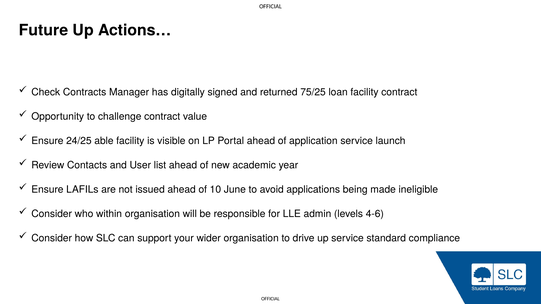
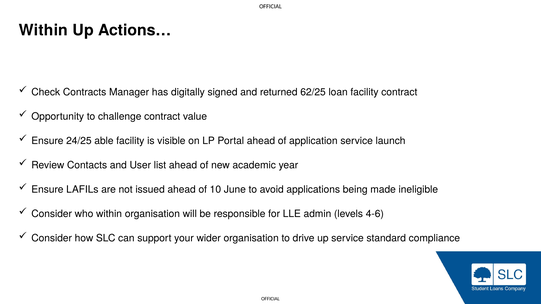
Future at (43, 30): Future -> Within
75/25: 75/25 -> 62/25
